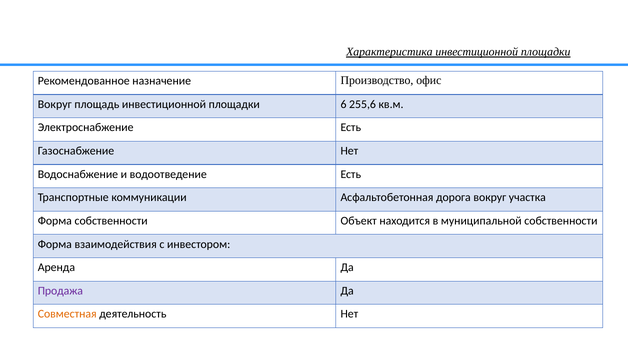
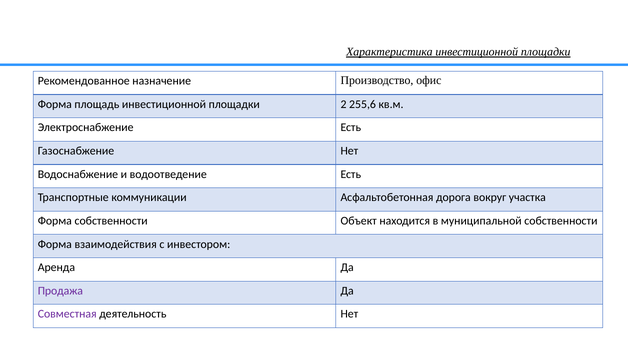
Вокруг at (55, 104): Вокруг -> Форма
6: 6 -> 2
Совместная colour: orange -> purple
